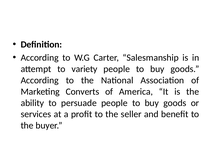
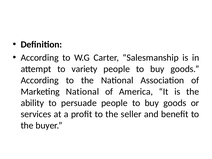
Marketing Converts: Converts -> National
